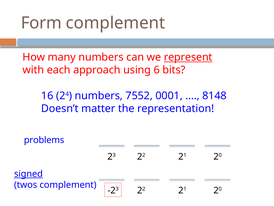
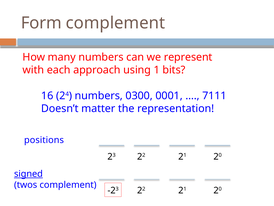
represent underline: present -> none
6: 6 -> 1
7552: 7552 -> 0300
8148: 8148 -> 7111
problems: problems -> positions
